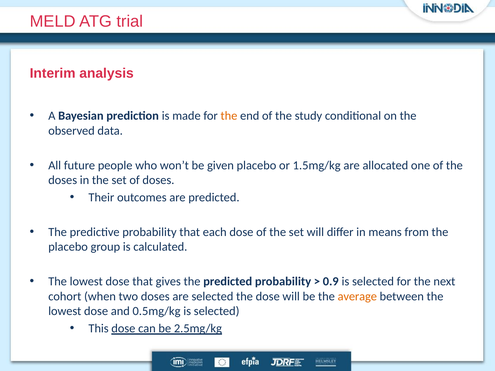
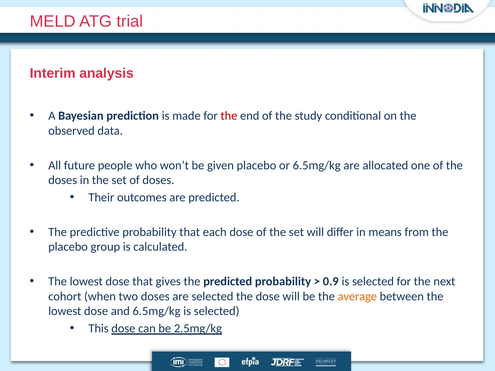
the at (229, 116) colour: orange -> red
or 1.5mg/kg: 1.5mg/kg -> 6.5mg/kg
and 0.5mg/kg: 0.5mg/kg -> 6.5mg/kg
